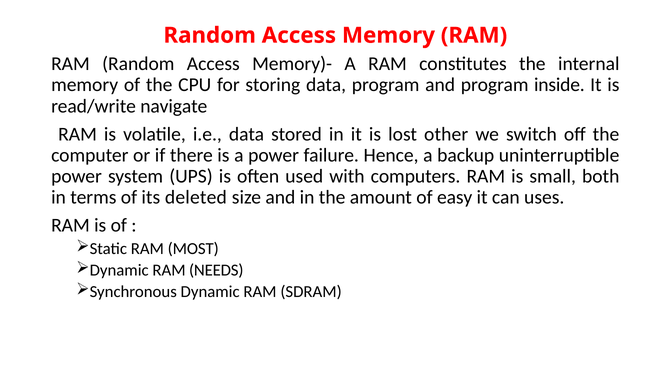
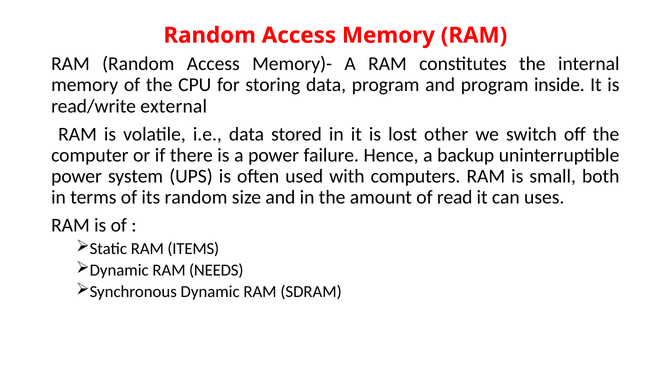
navigate: navigate -> external
its deleted: deleted -> random
easy: easy -> read
MOST: MOST -> ITEMS
